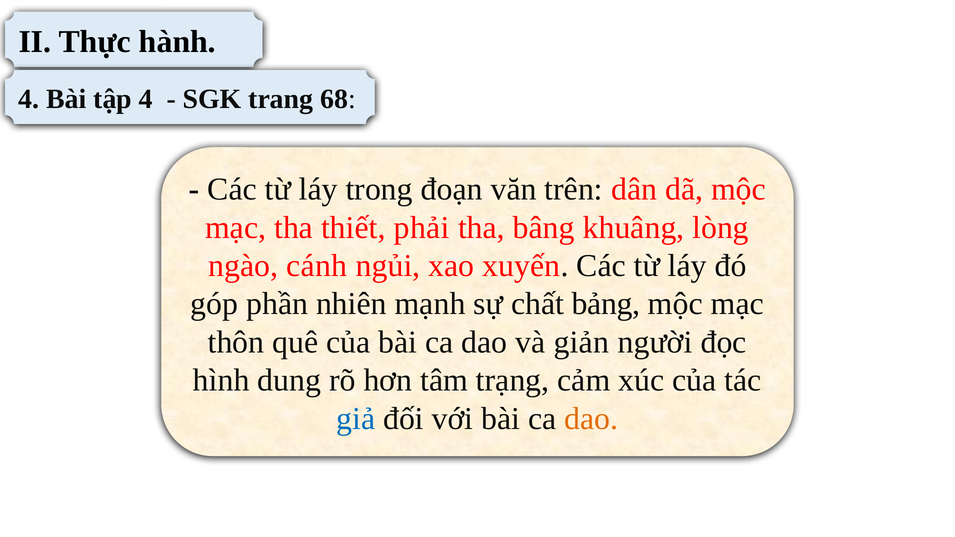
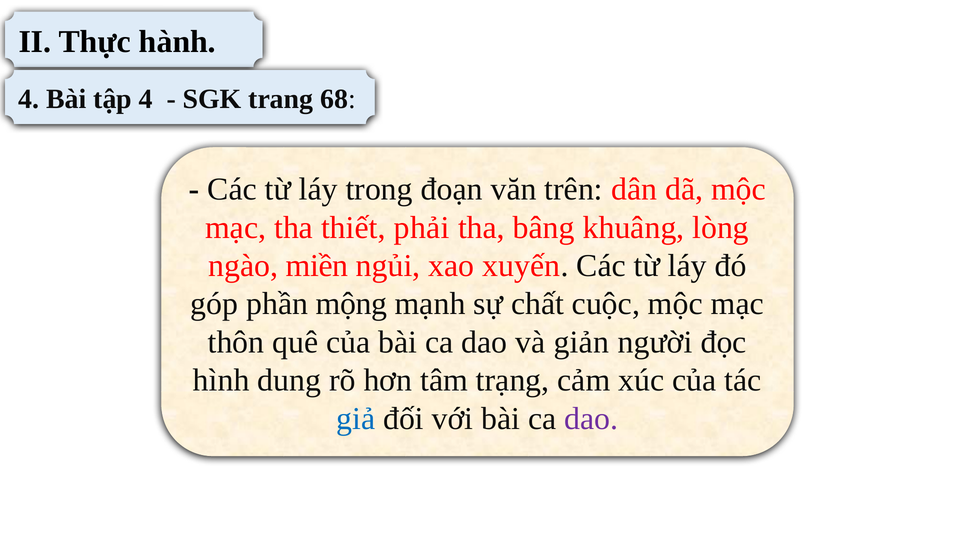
cánh: cánh -> miền
nhiên: nhiên -> mộng
bảng: bảng -> cuộc
dao at (591, 419) colour: orange -> purple
